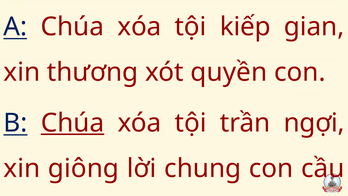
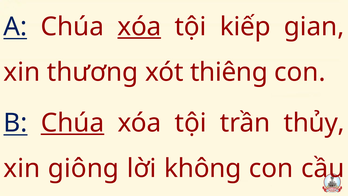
xóa at (139, 27) underline: none -> present
quyền: quyền -> thiêng
ngợi: ngợi -> thủy
chung: chung -> không
